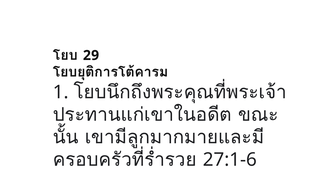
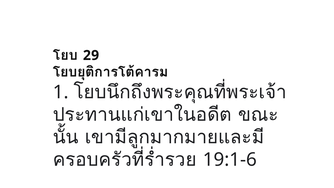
27:1-6: 27:1-6 -> 19:1-6
